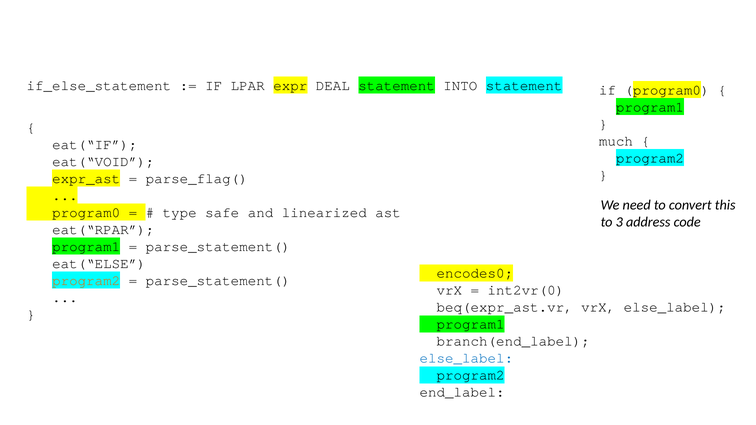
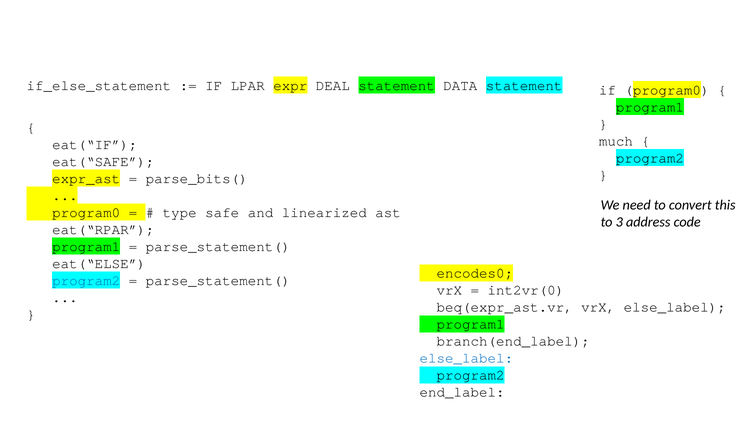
INTO: INTO -> DATA
eat(“VOID: eat(“VOID -> eat(“SAFE
parse_flag(: parse_flag( -> parse_bits(
program2 at (86, 281) colour: orange -> blue
